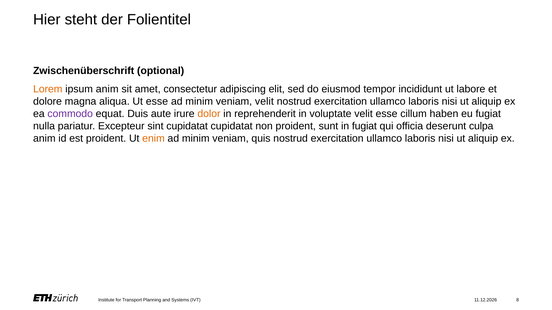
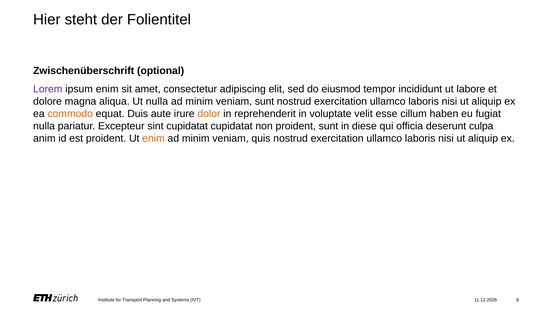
Lorem colour: orange -> purple
ipsum anim: anim -> enim
Ut esse: esse -> nulla
veniam velit: velit -> sunt
commodo colour: purple -> orange
in fugiat: fugiat -> diese
